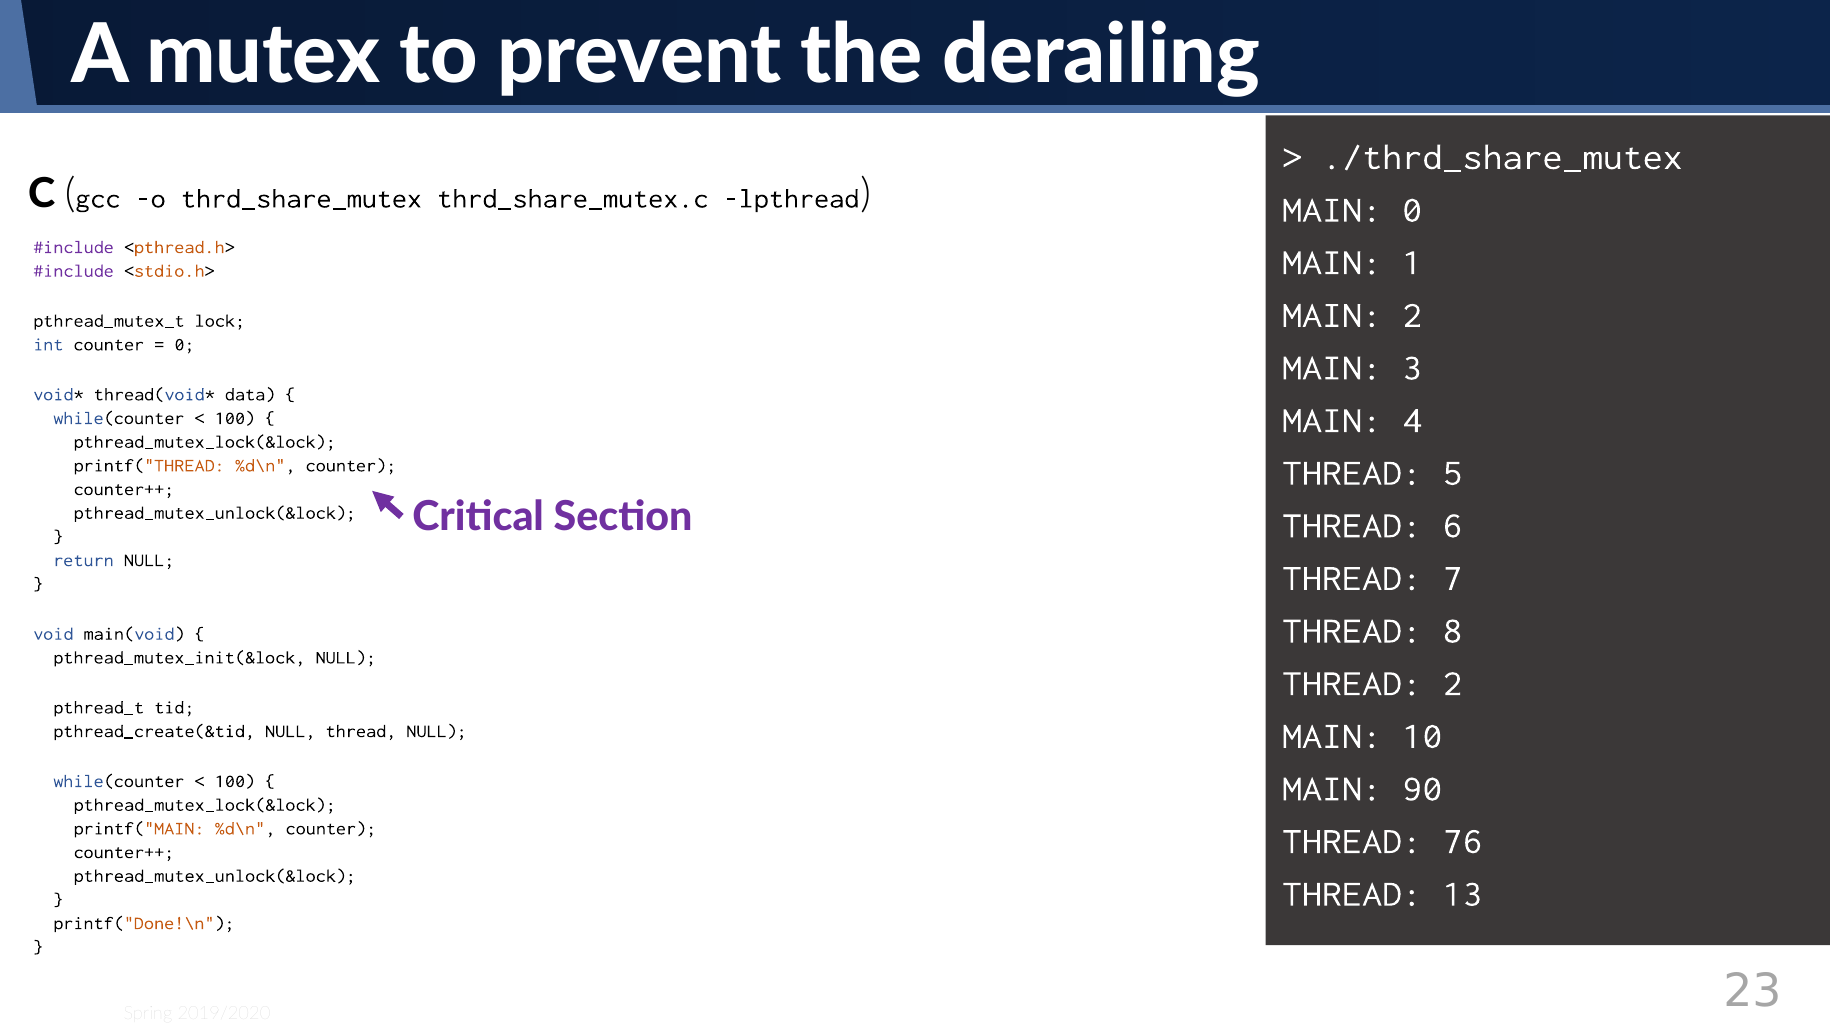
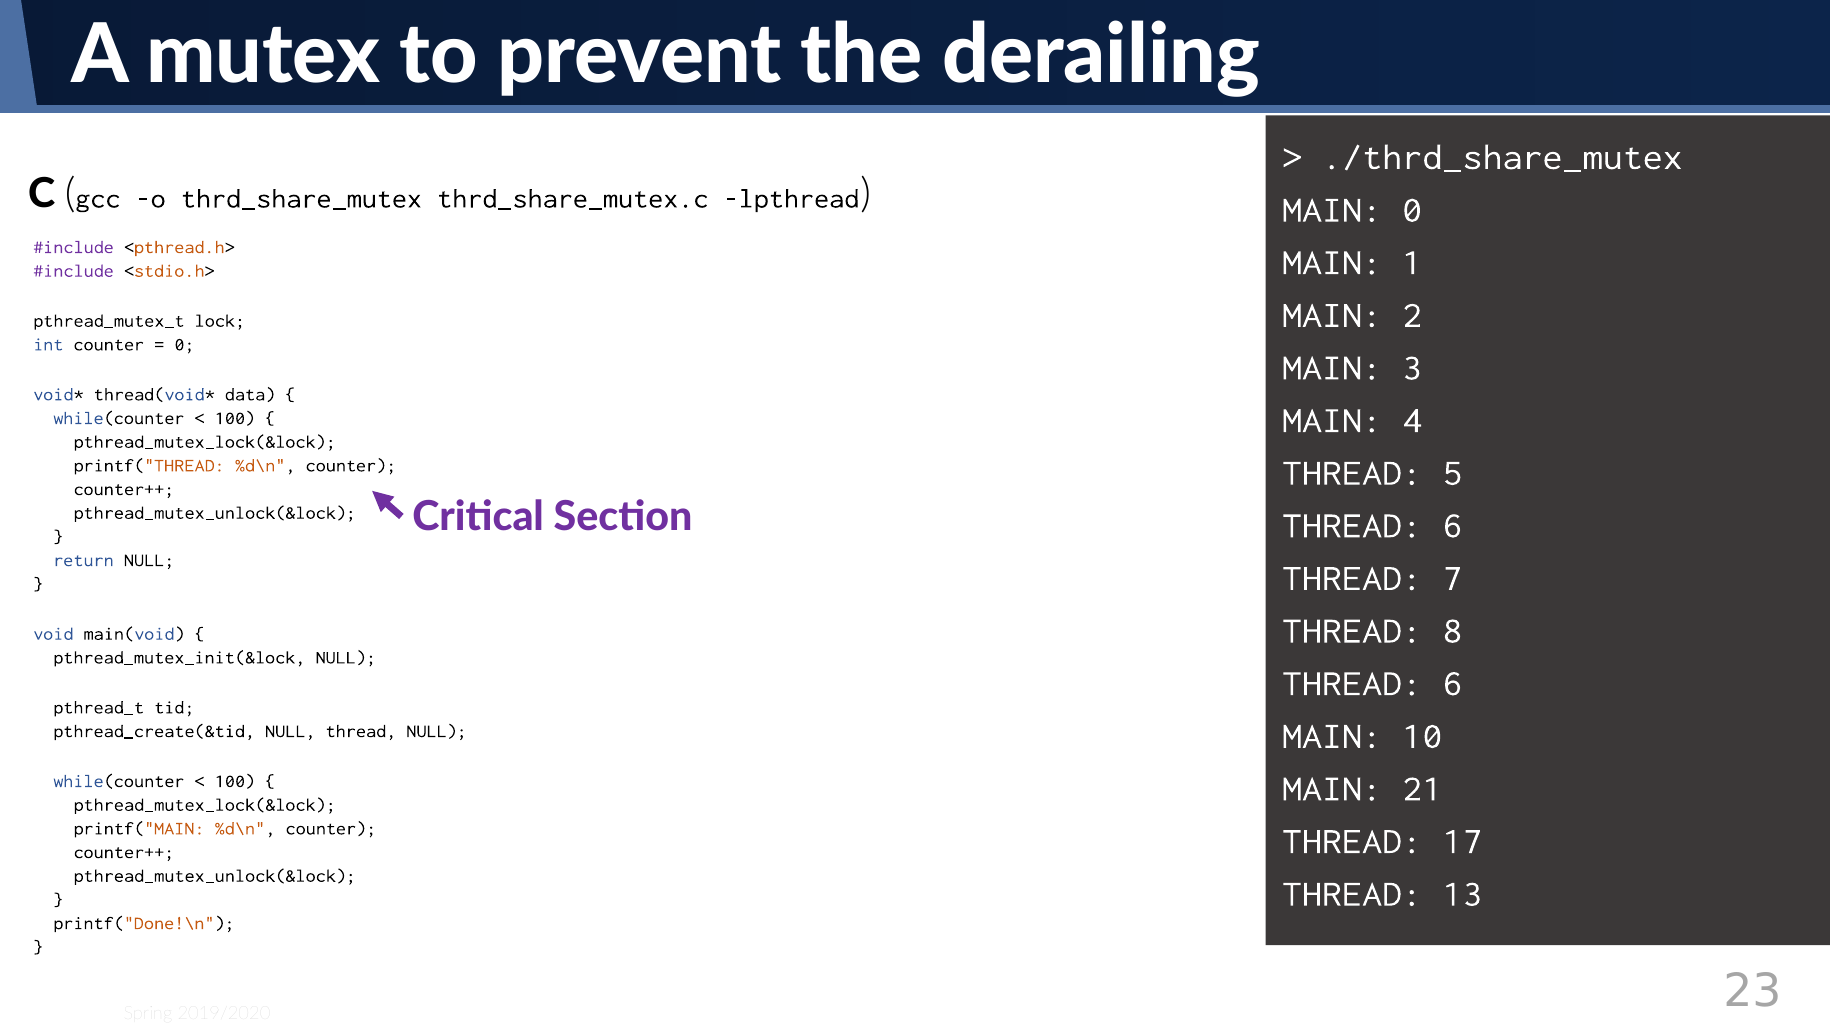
2 at (1452, 683): 2 -> 6
90: 90 -> 21
76: 76 -> 17
